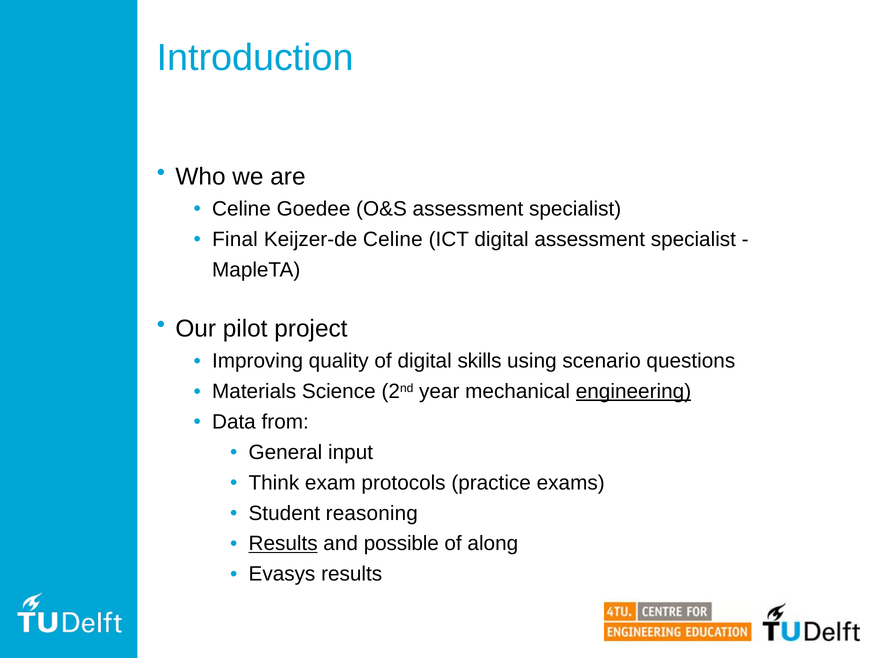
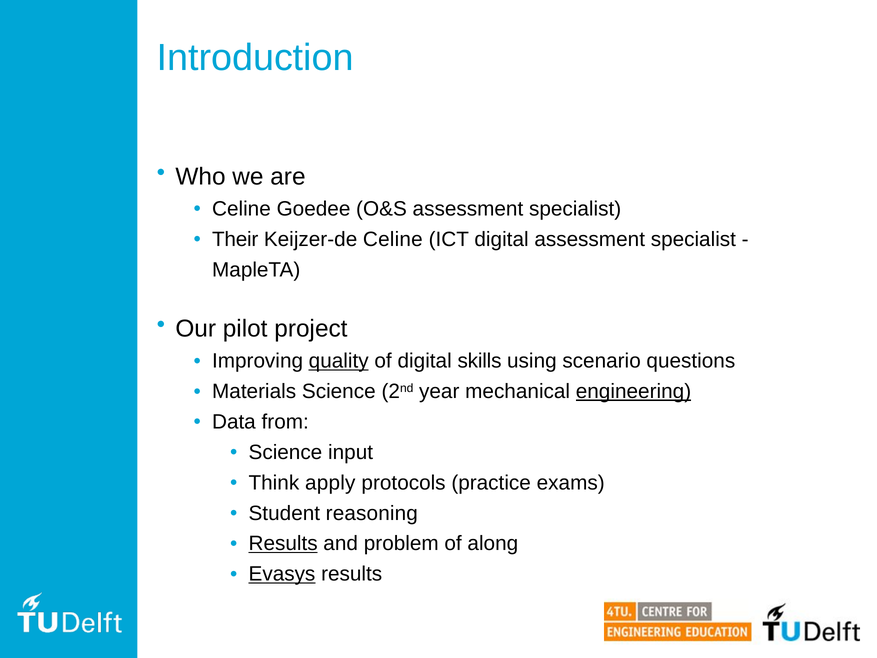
Final: Final -> Their
quality underline: none -> present
General at (285, 452): General -> Science
exam: exam -> apply
possible: possible -> problem
Evasys underline: none -> present
